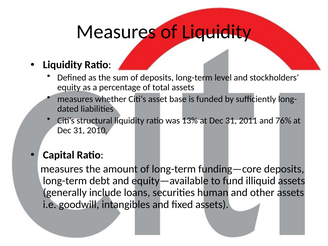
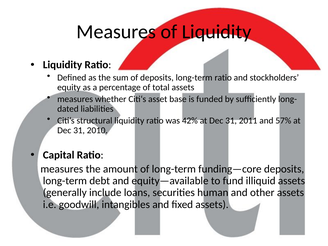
long-term level: level -> ratio
13%: 13% -> 42%
76%: 76% -> 57%
